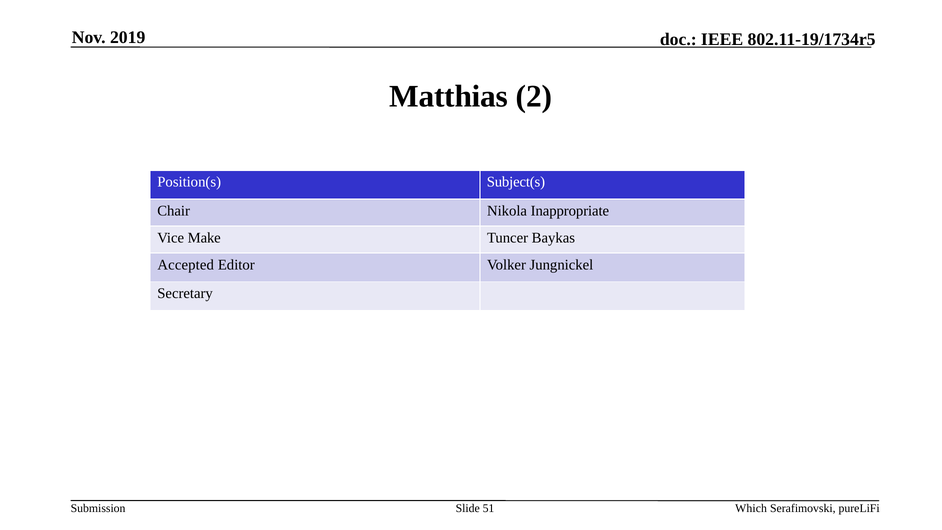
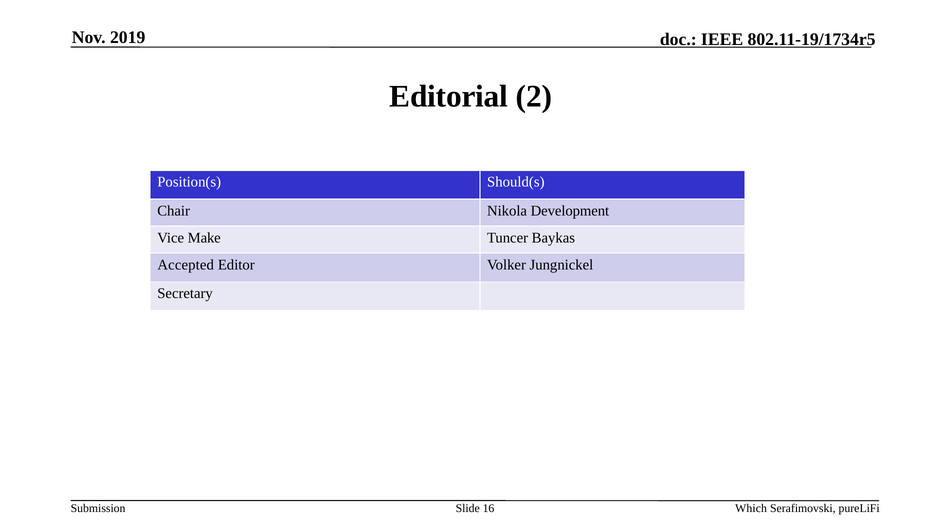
Matthias: Matthias -> Editorial
Subject(s: Subject(s -> Should(s
Inappropriate: Inappropriate -> Development
51: 51 -> 16
